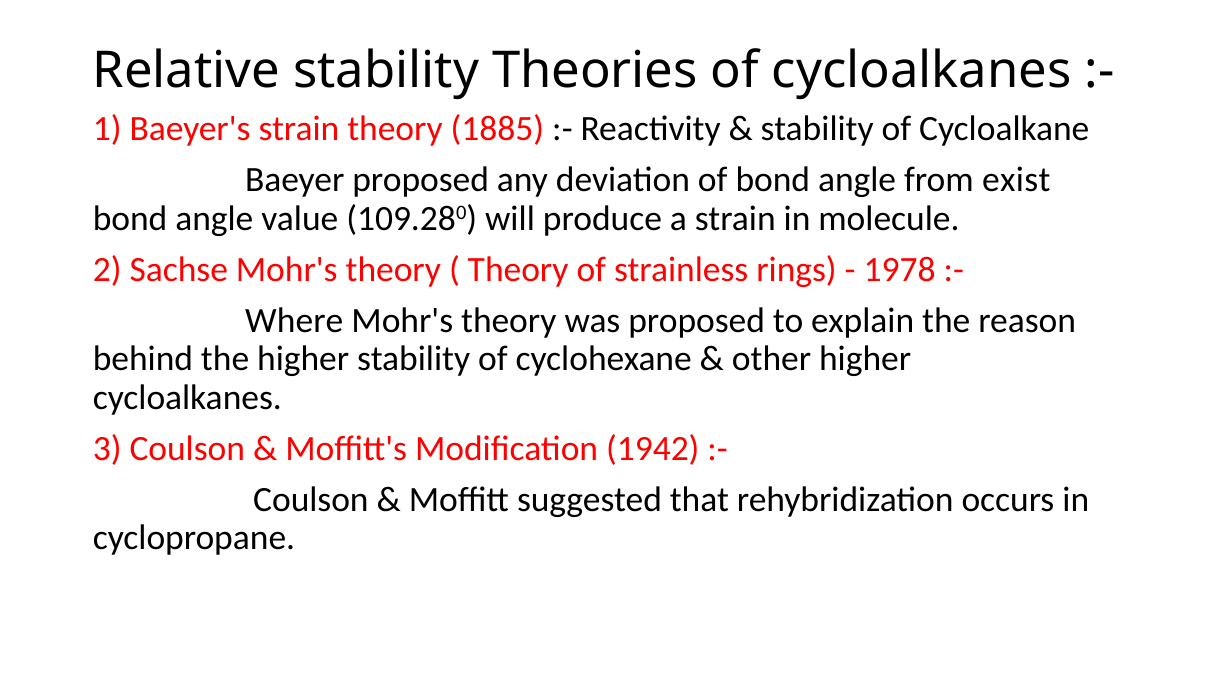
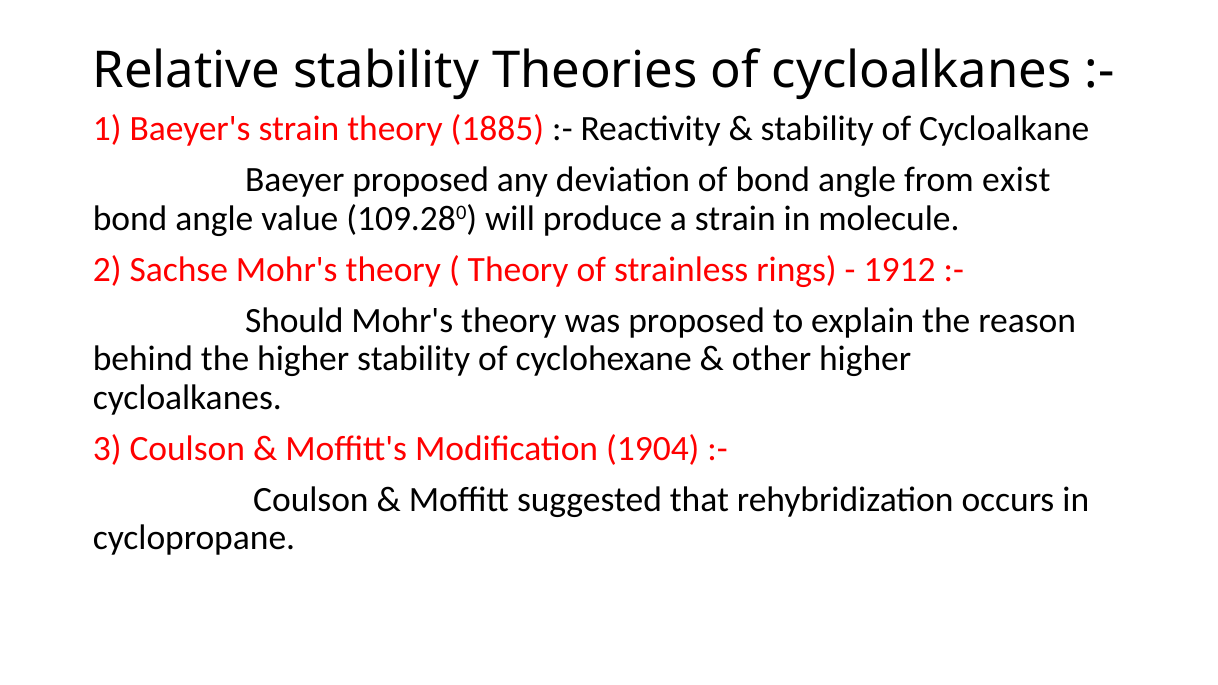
1978: 1978 -> 1912
Where: Where -> Should
1942: 1942 -> 1904
